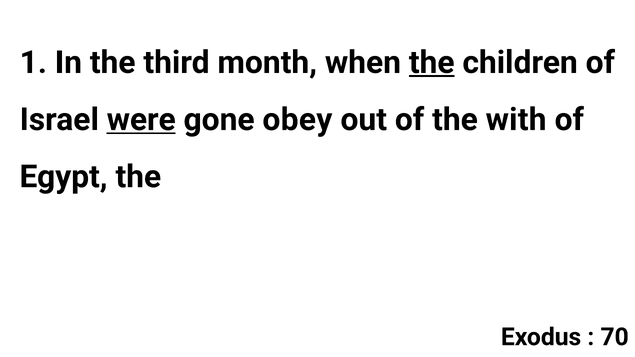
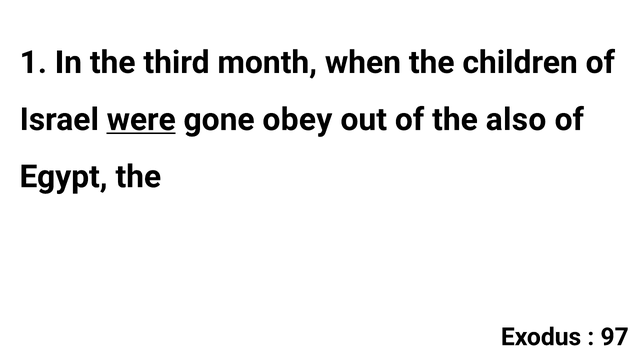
the at (432, 63) underline: present -> none
with: with -> also
70: 70 -> 97
